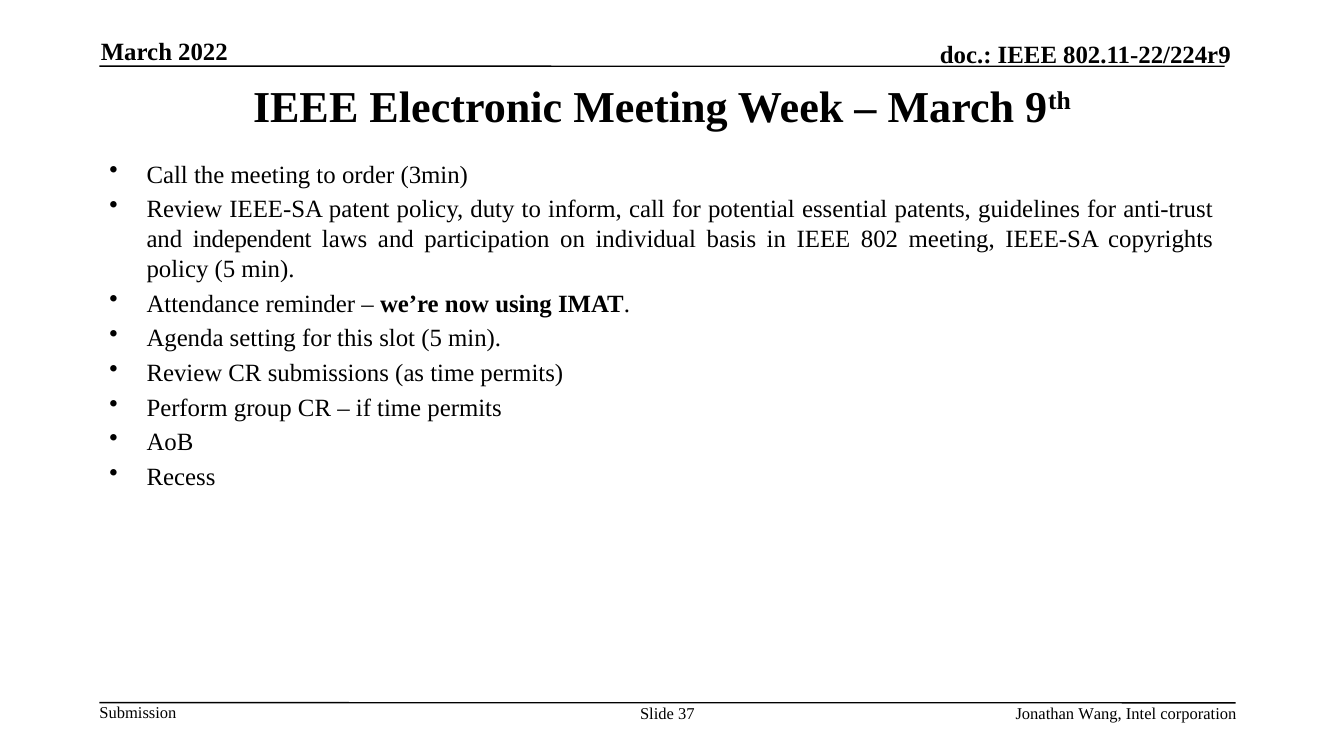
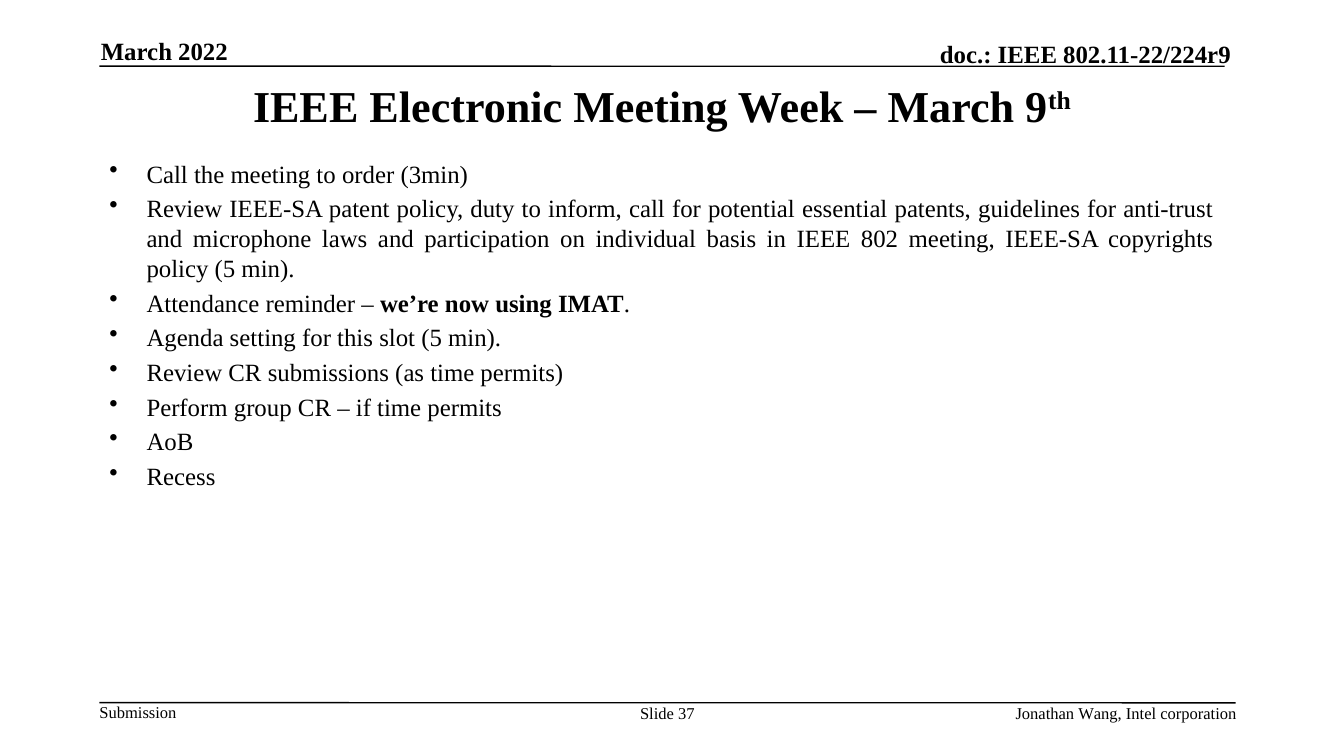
independent: independent -> microphone
